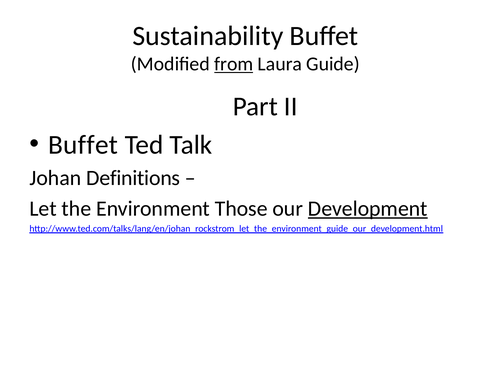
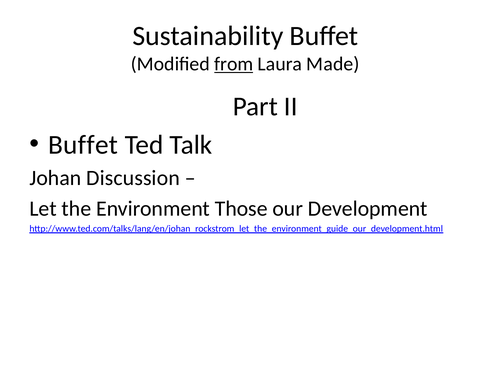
Guide: Guide -> Made
Definitions: Definitions -> Discussion
Development underline: present -> none
